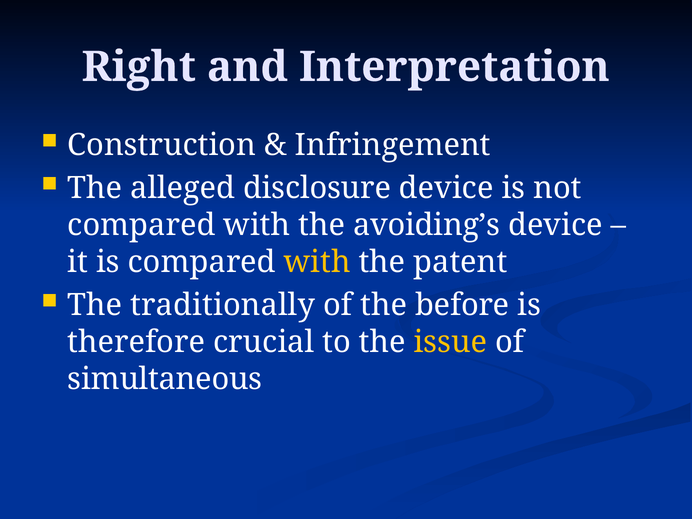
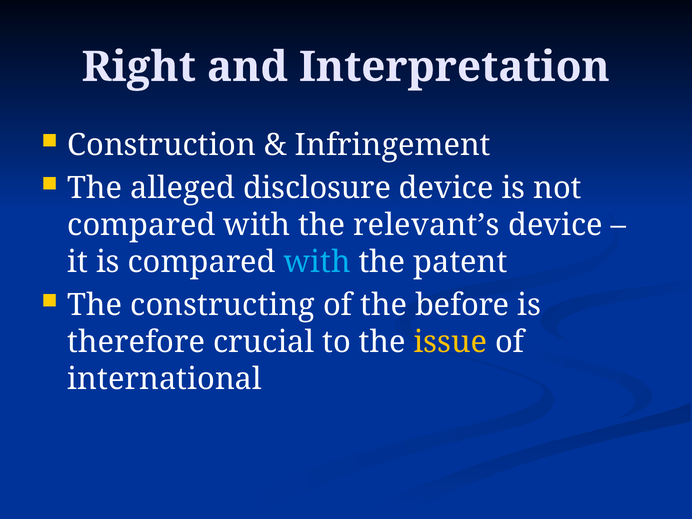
avoiding’s: avoiding’s -> relevant’s
with at (317, 262) colour: yellow -> light blue
traditionally: traditionally -> constructing
simultaneous: simultaneous -> international
